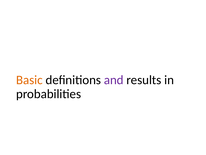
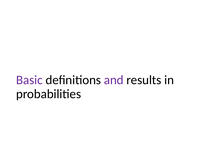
Basic colour: orange -> purple
